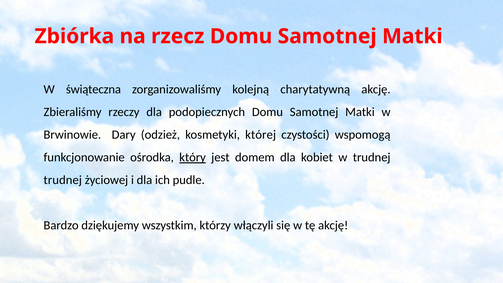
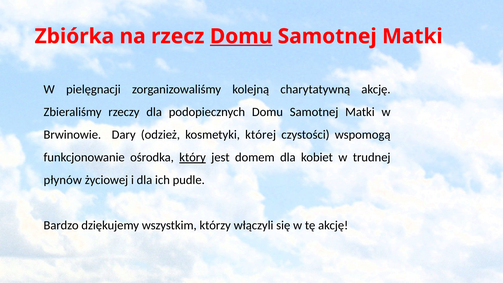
Domu at (241, 36) underline: none -> present
świąteczna: świąteczna -> pielęgnacji
trudnej at (63, 180): trudnej -> płynów
